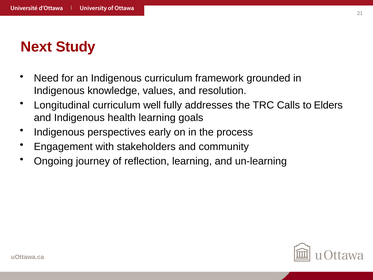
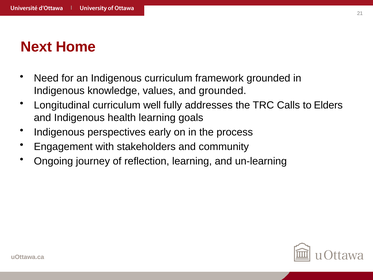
Study: Study -> Home
and resolution: resolution -> grounded
